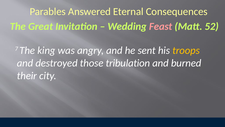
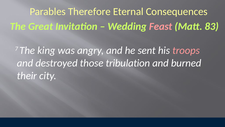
Answered: Answered -> Therefore
52: 52 -> 83
troops colour: yellow -> pink
